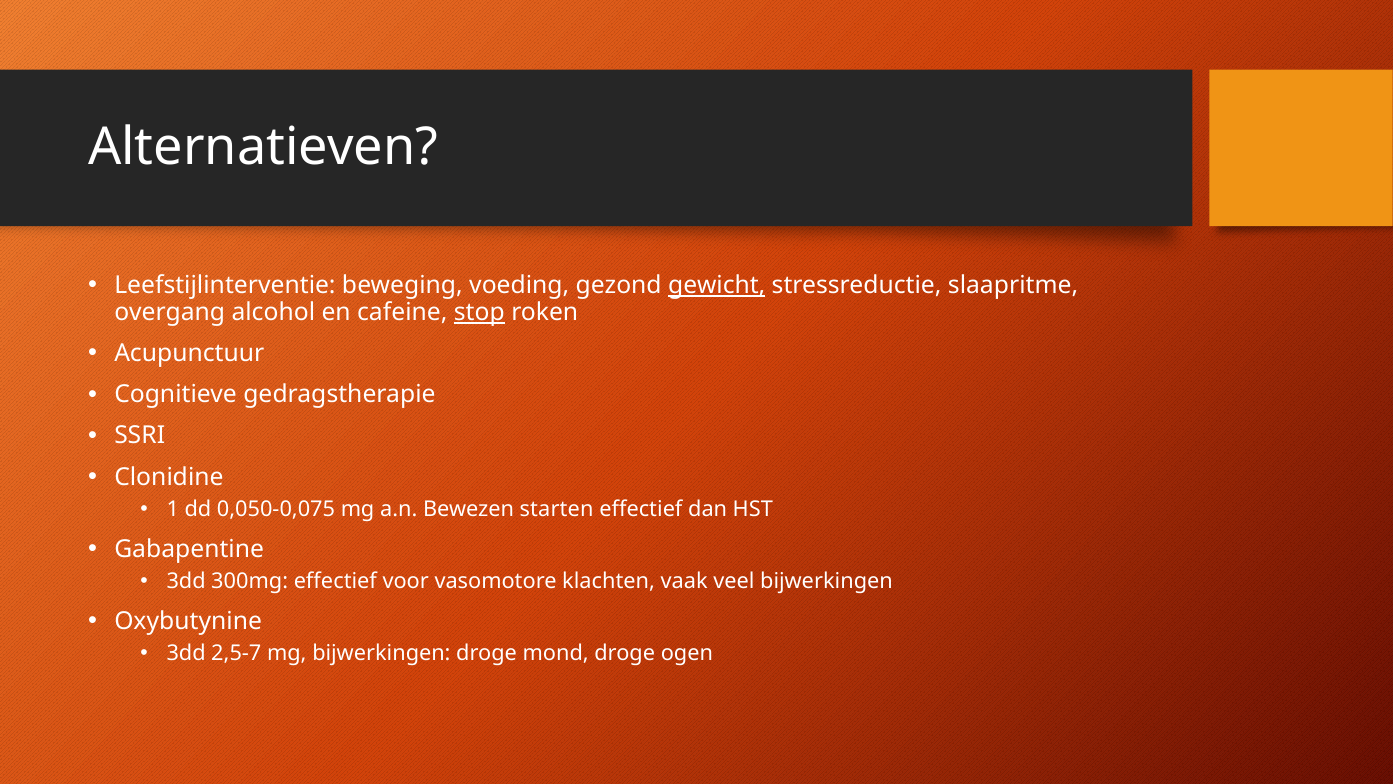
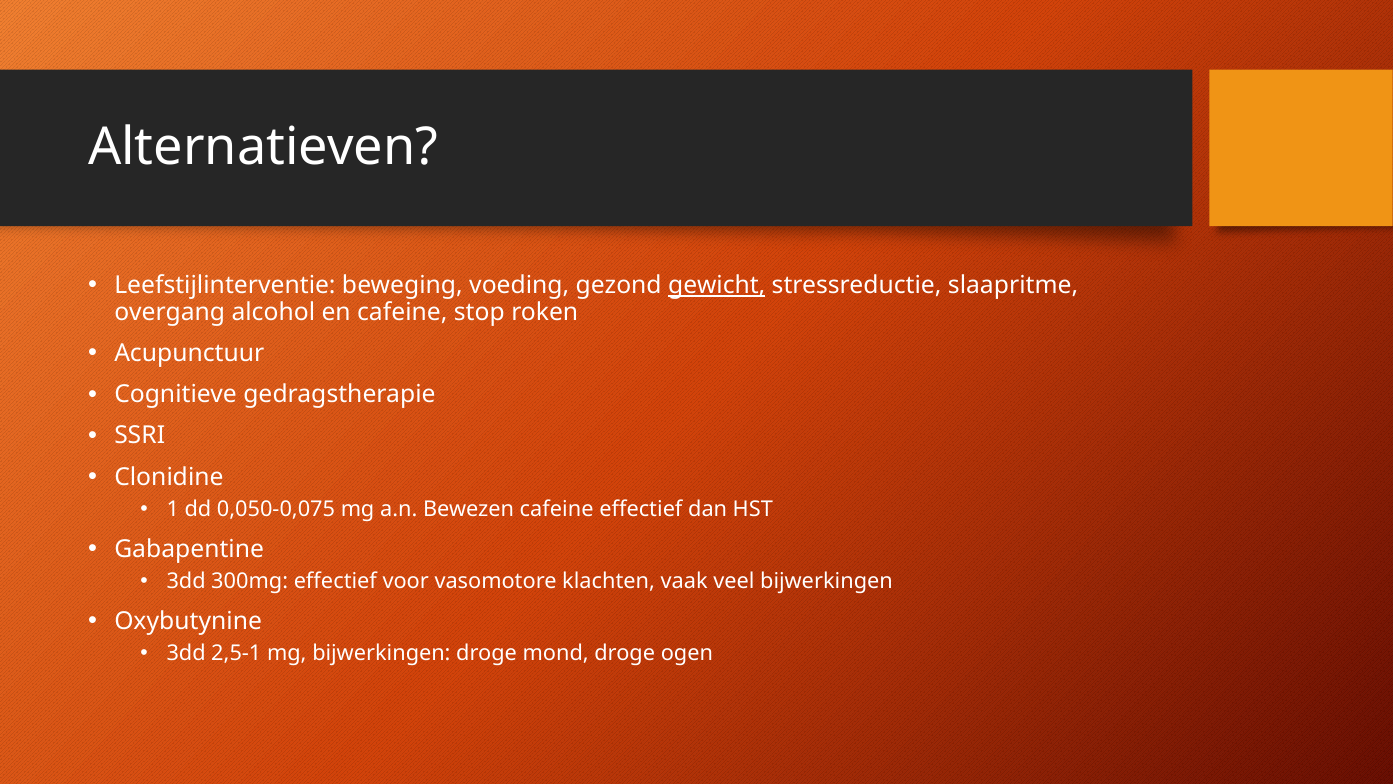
stop underline: present -> none
Bewezen starten: starten -> cafeine
2,5-7: 2,5-7 -> 2,5-1
